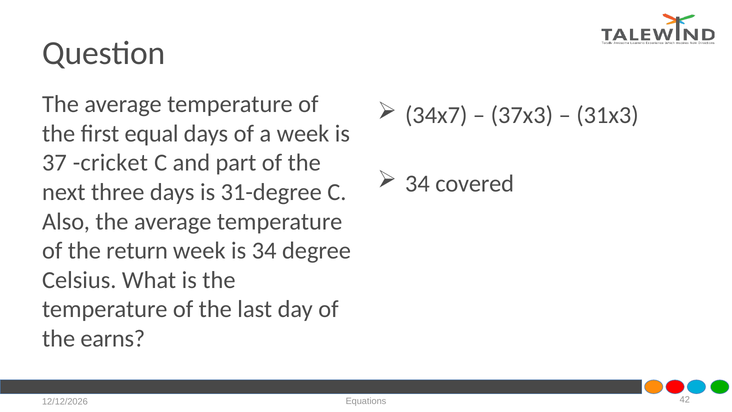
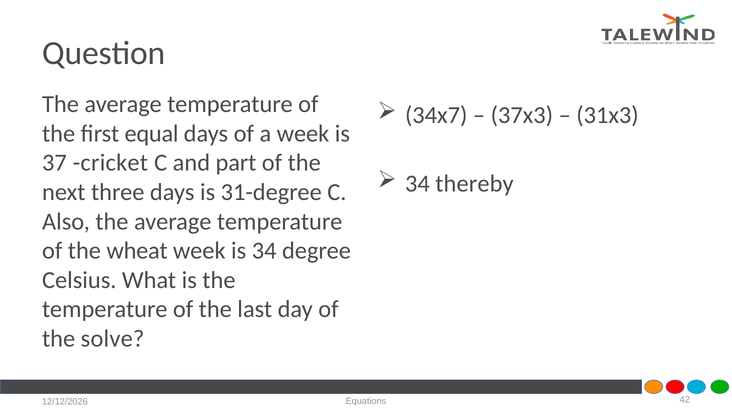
covered: covered -> thereby
return: return -> wheat
earns: earns -> solve
